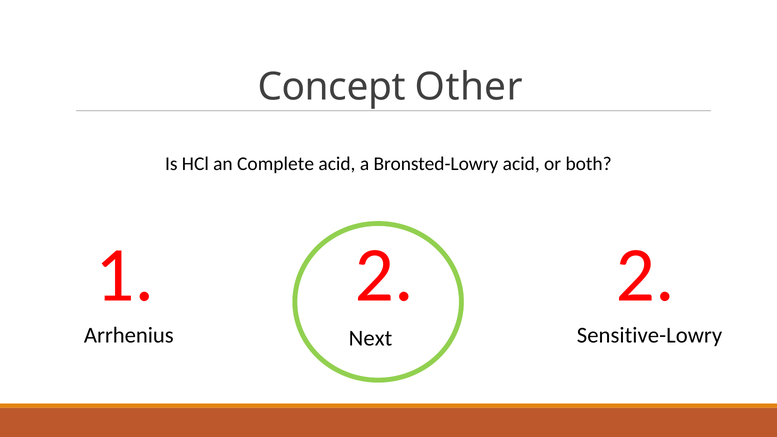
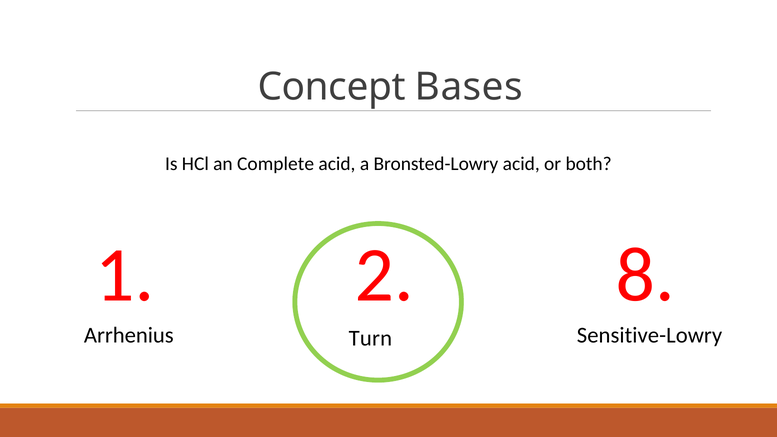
Other: Other -> Bases
1 2: 2 -> 8
Next: Next -> Turn
